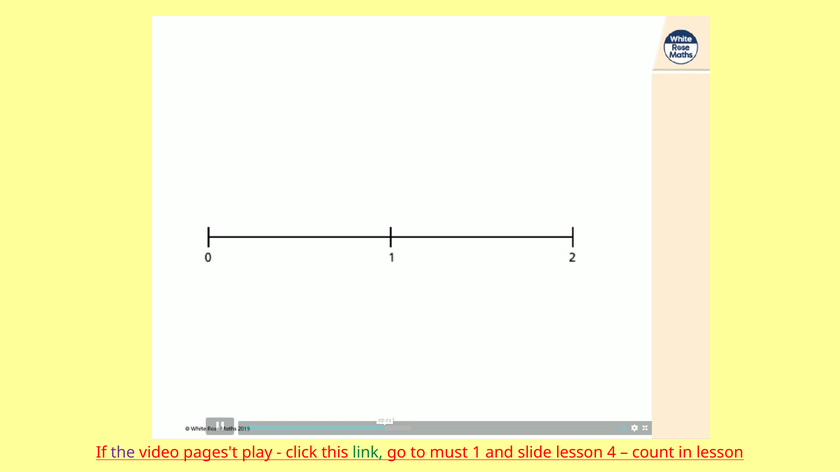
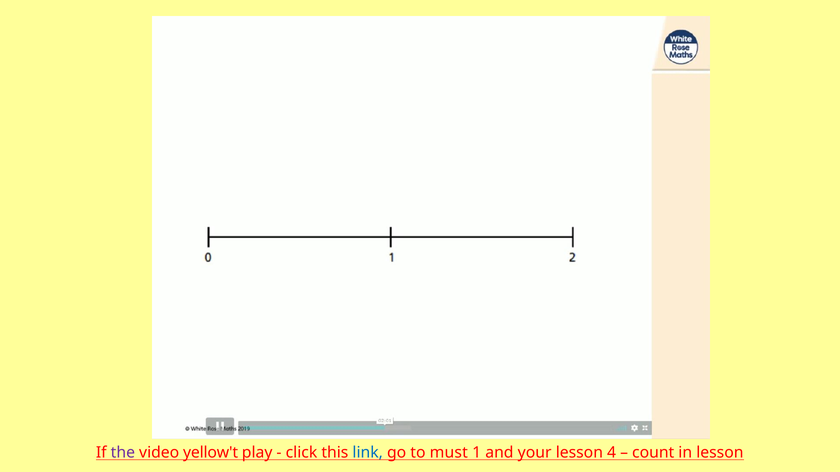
pages't: pages't -> yellow't
link colour: green -> blue
slide: slide -> your
